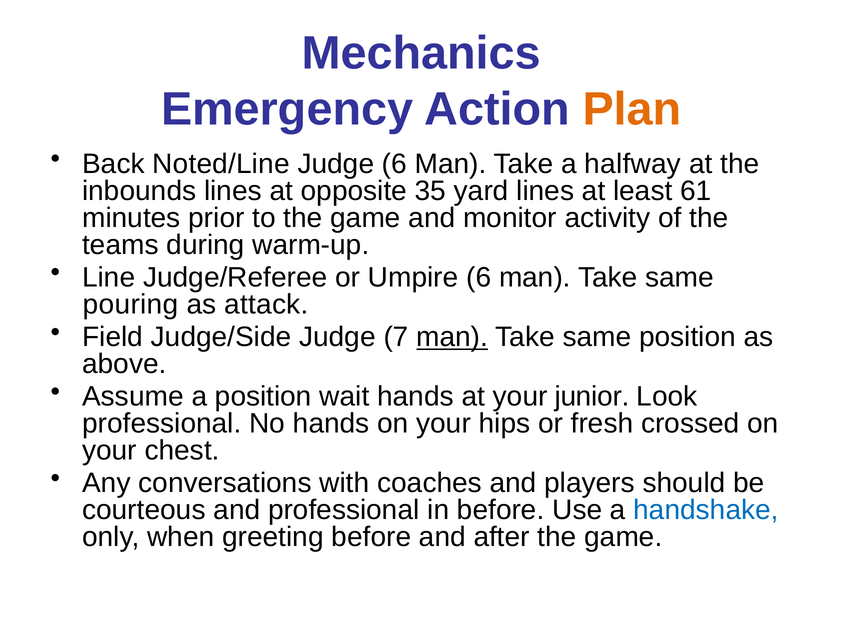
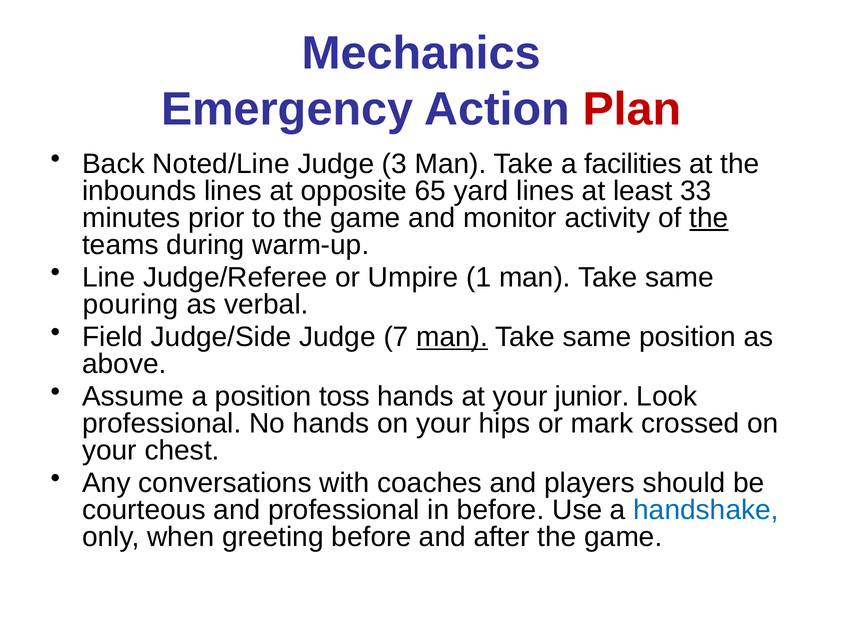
Plan colour: orange -> red
Judge 6: 6 -> 3
halfway: halfway -> facilities
35: 35 -> 65
61: 61 -> 33
the at (709, 218) underline: none -> present
Umpire 6: 6 -> 1
attack: attack -> verbal
wait: wait -> toss
fresh: fresh -> mark
